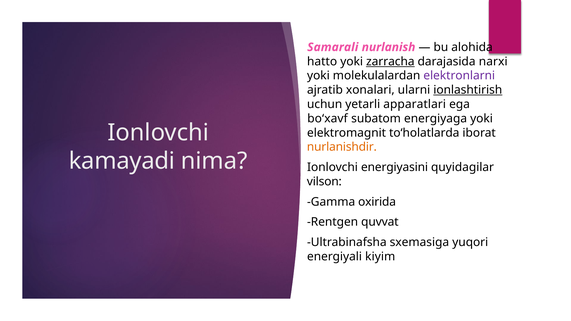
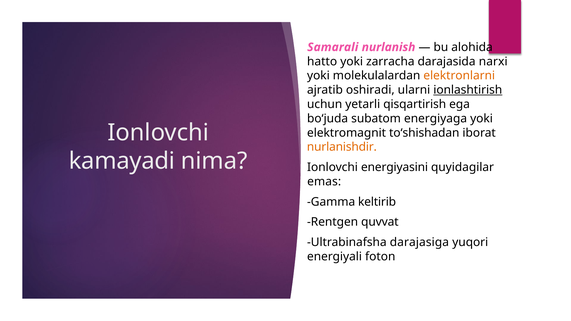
zarracha underline: present -> none
elektronlarni colour: purple -> orange
xonalari: xonalari -> oshiradi
apparatlari: apparatlari -> qisqartirish
bo‘xavf: bo‘xavf -> bo‘juda
to‘holatlarda: to‘holatlarda -> to‘shishadan
vilson: vilson -> emas
oxirida: oxirida -> keltirib
sxemasiga: sxemasiga -> darajasiga
kiyim: kiyim -> foton
